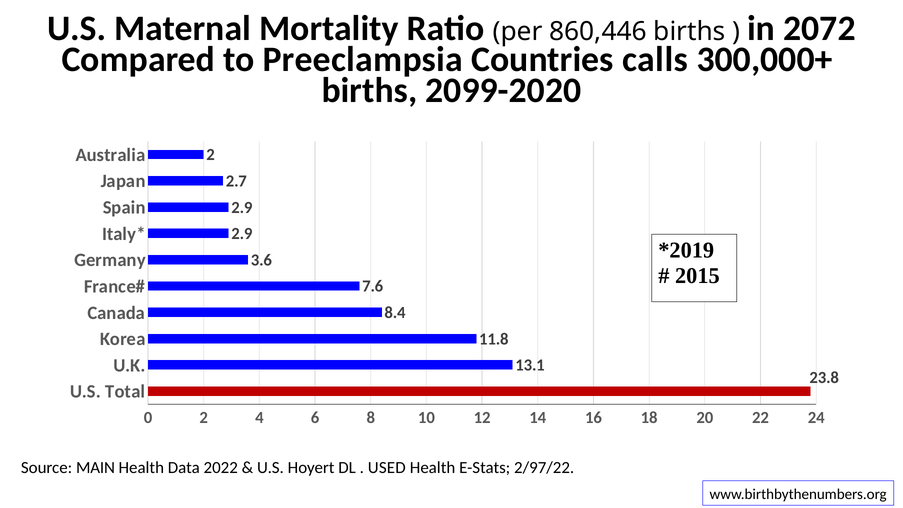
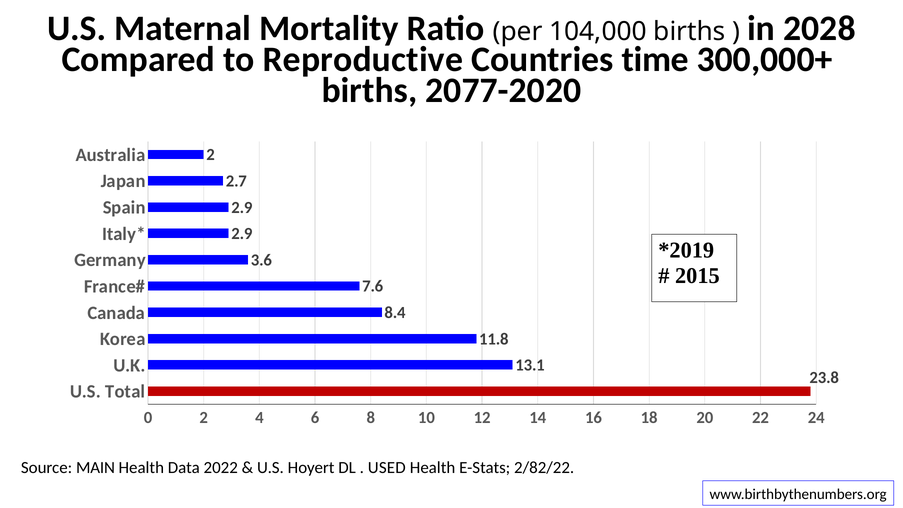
860,446: 860,446 -> 104,000
2072: 2072 -> 2028
Preeclampsia: Preeclampsia -> Reproductive
calls: calls -> time
2099-2020: 2099-2020 -> 2077-2020
2/97/22: 2/97/22 -> 2/82/22
